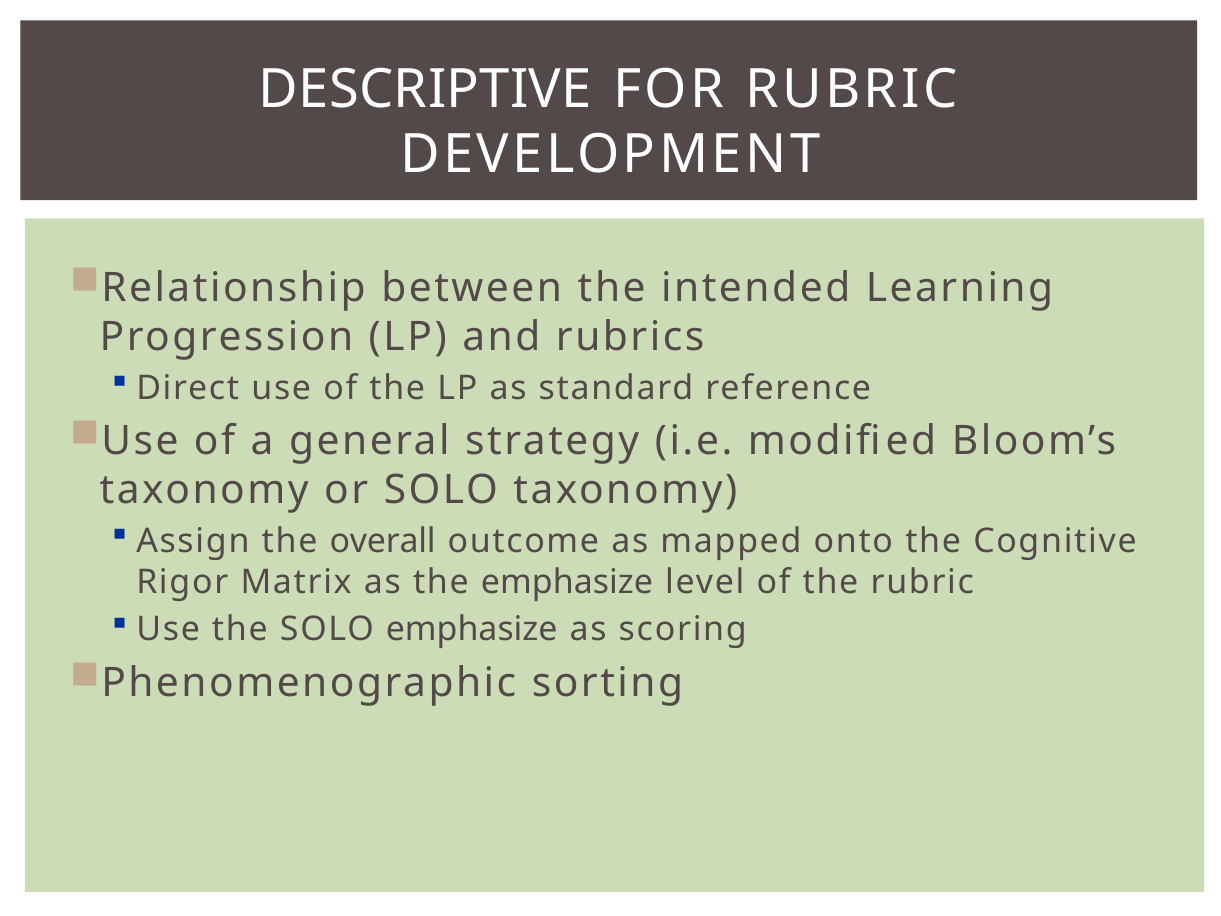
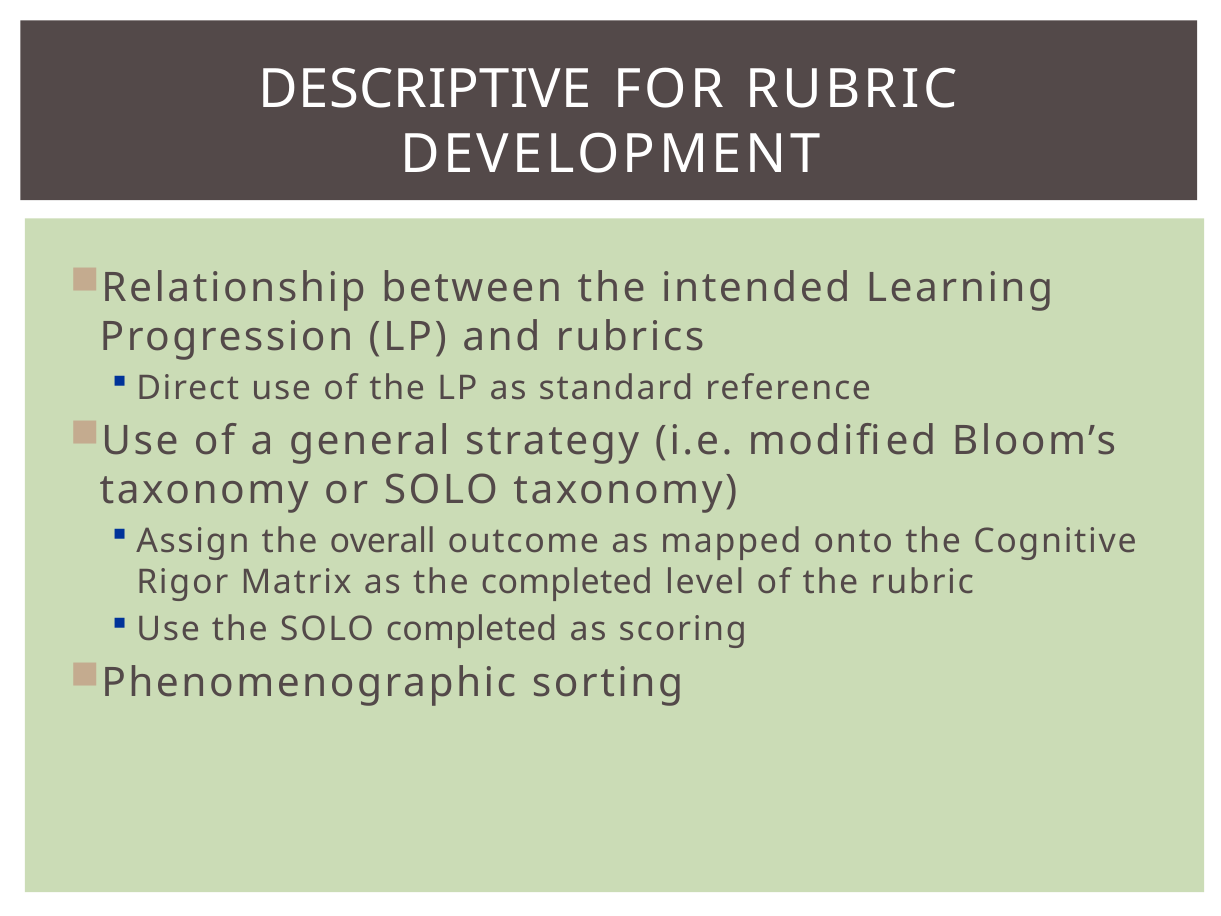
the emphasize: emphasize -> completed
SOLO emphasize: emphasize -> completed
